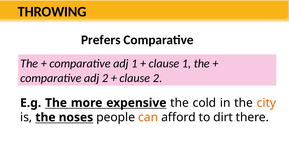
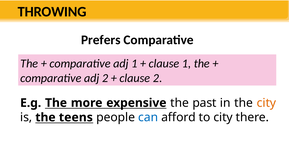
cold: cold -> past
noses: noses -> teens
can colour: orange -> blue
to dirt: dirt -> city
